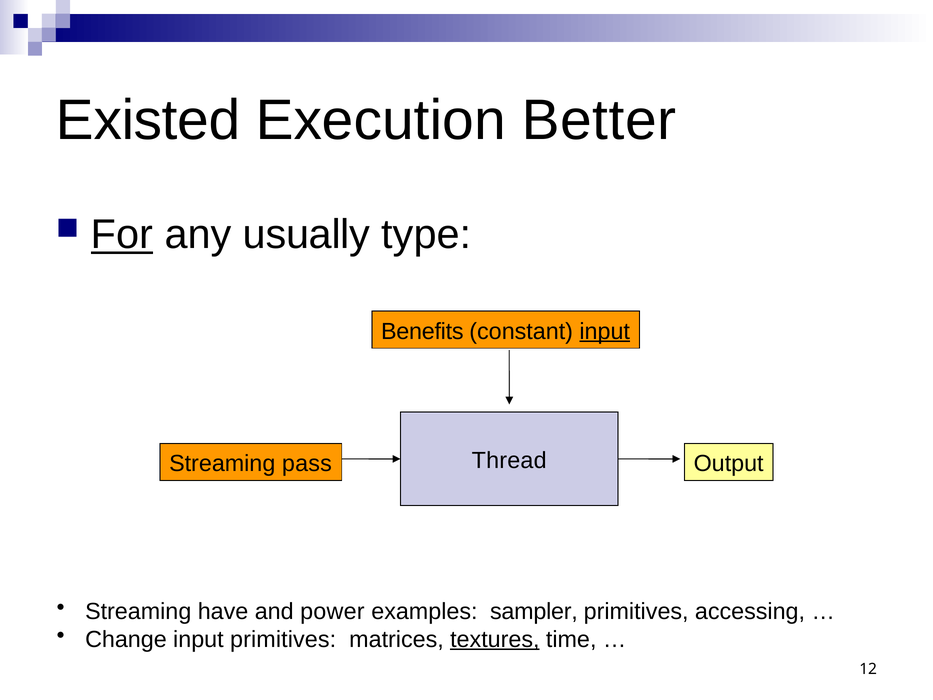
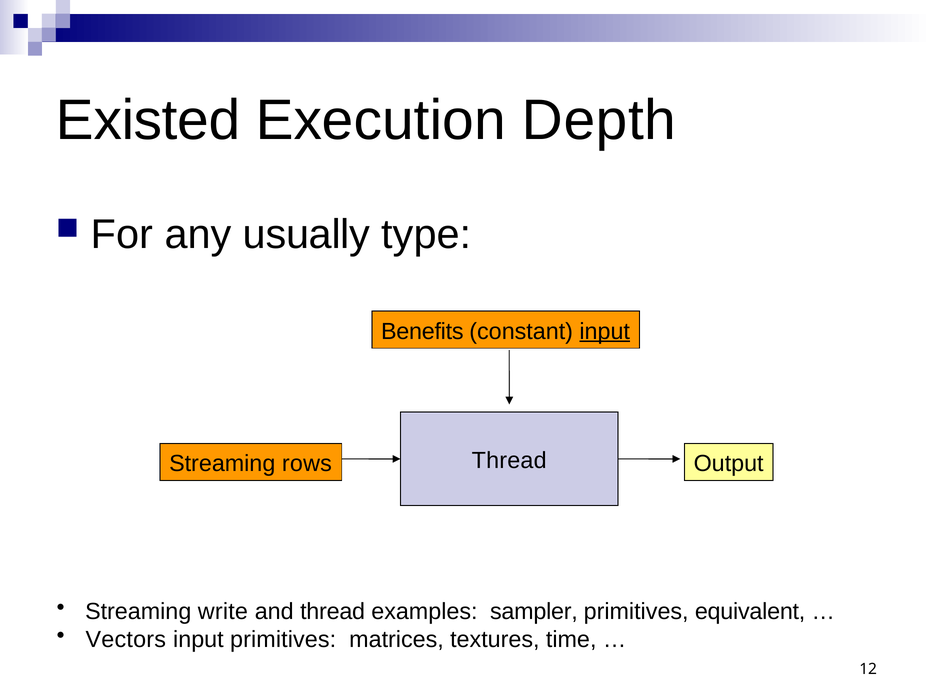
Better: Better -> Depth
For underline: present -> none
pass: pass -> rows
have: have -> write
and power: power -> thread
accessing: accessing -> equivalent
Change: Change -> Vectors
textures underline: present -> none
